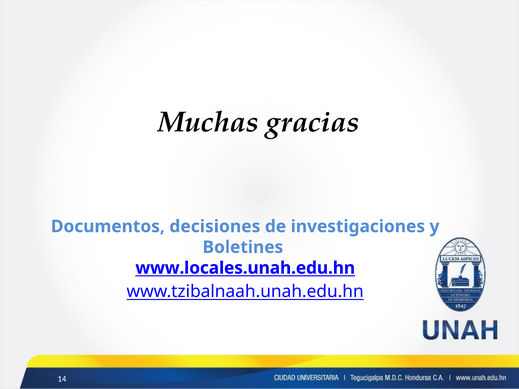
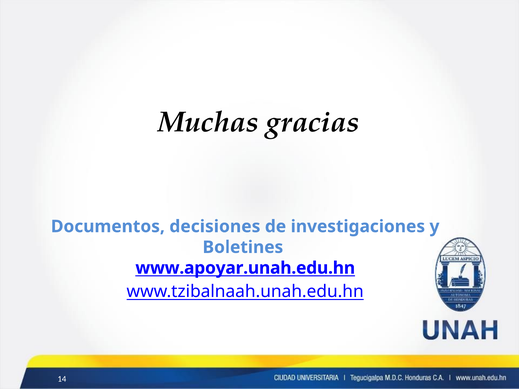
www.locales.unah.edu.hn: www.locales.unah.edu.hn -> www.apoyar.unah.edu.hn
